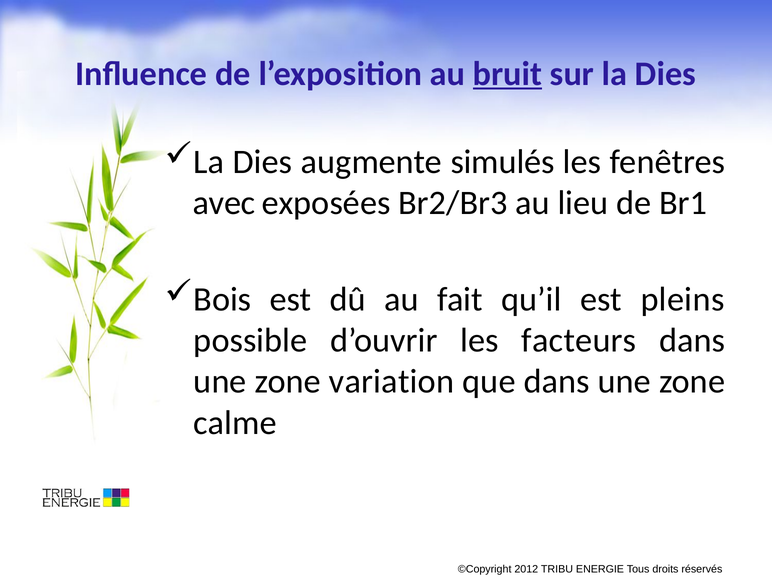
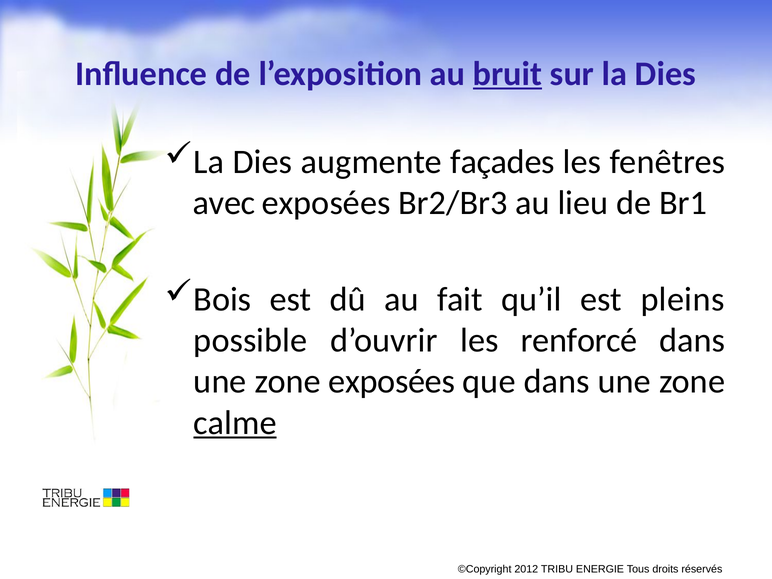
simulés: simulés -> façades
facteurs: facteurs -> renforcé
zone variation: variation -> exposées
calme underline: none -> present
